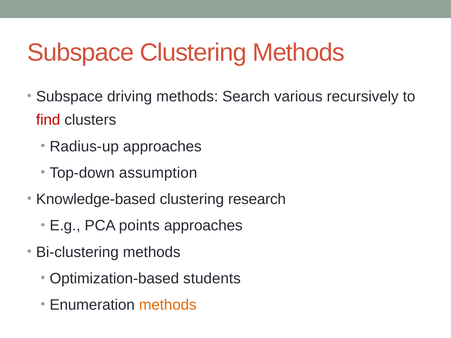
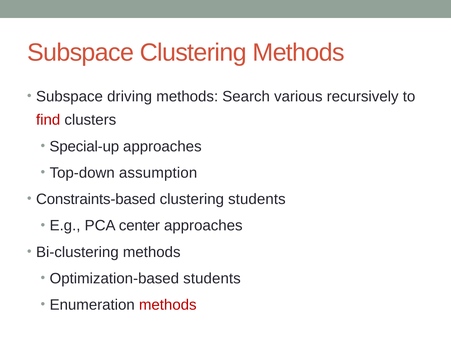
Radius-up: Radius-up -> Special-up
Knowledge-based: Knowledge-based -> Constraints-based
clustering research: research -> students
points: points -> center
methods at (168, 305) colour: orange -> red
